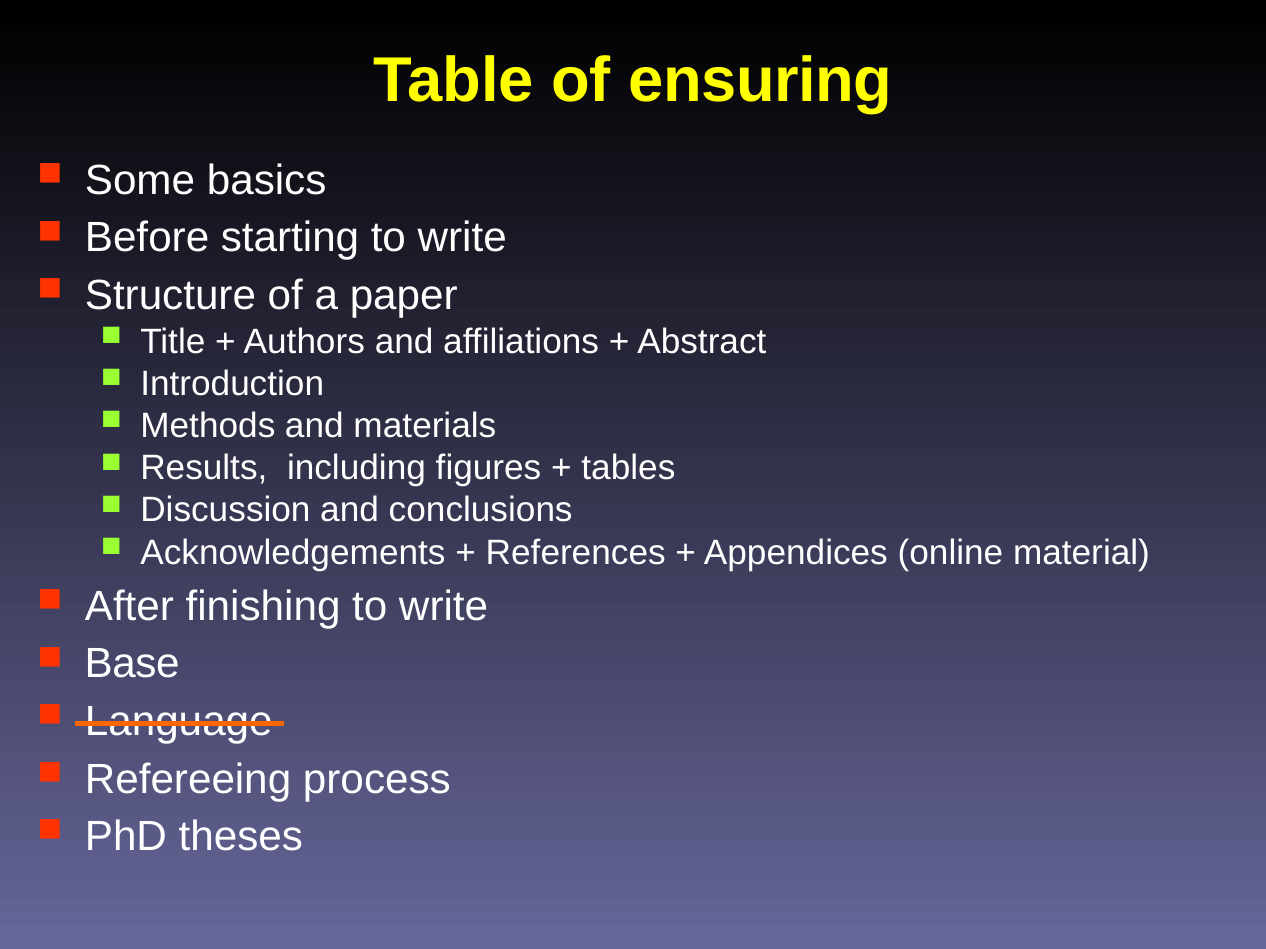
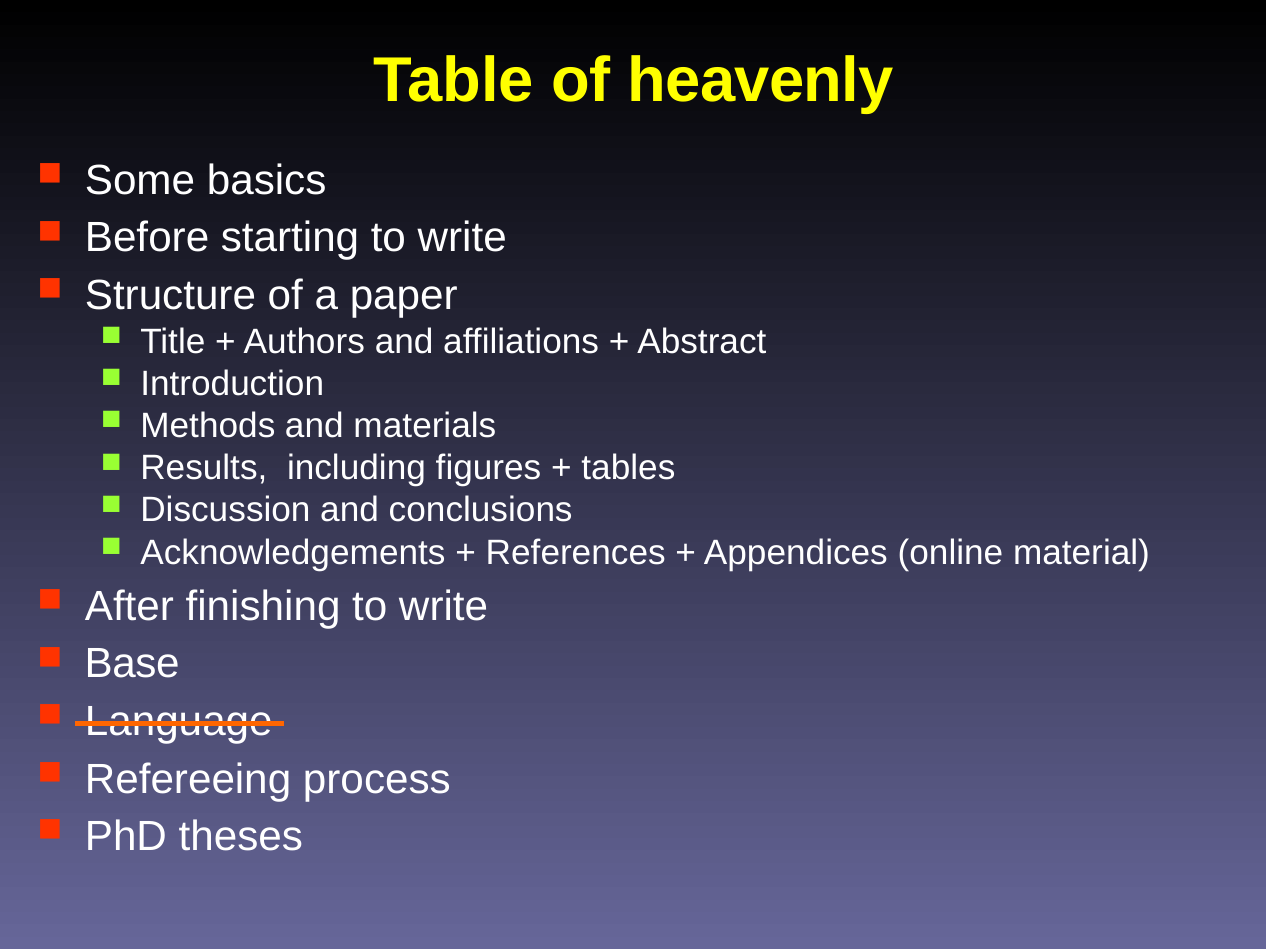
ensuring: ensuring -> heavenly
